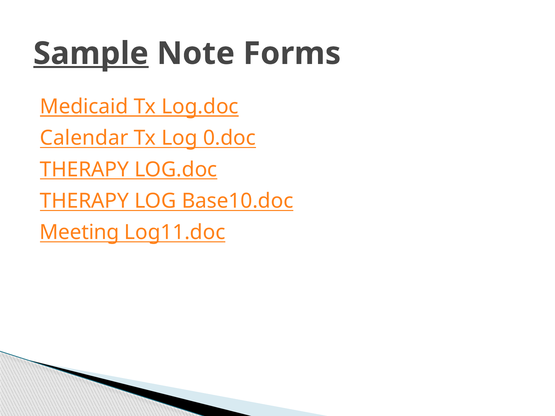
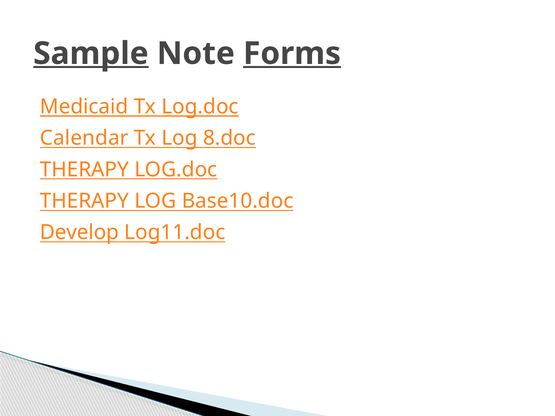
Forms underline: none -> present
0.doc: 0.doc -> 8.doc
Meeting: Meeting -> Develop
